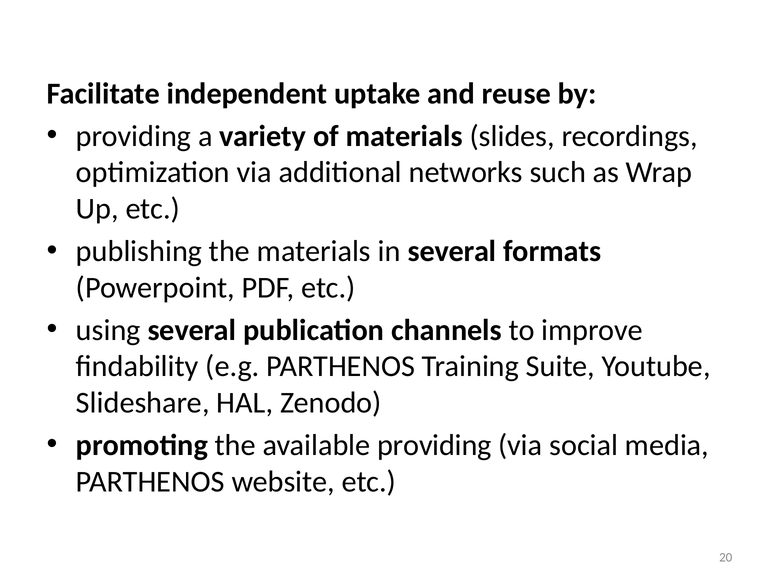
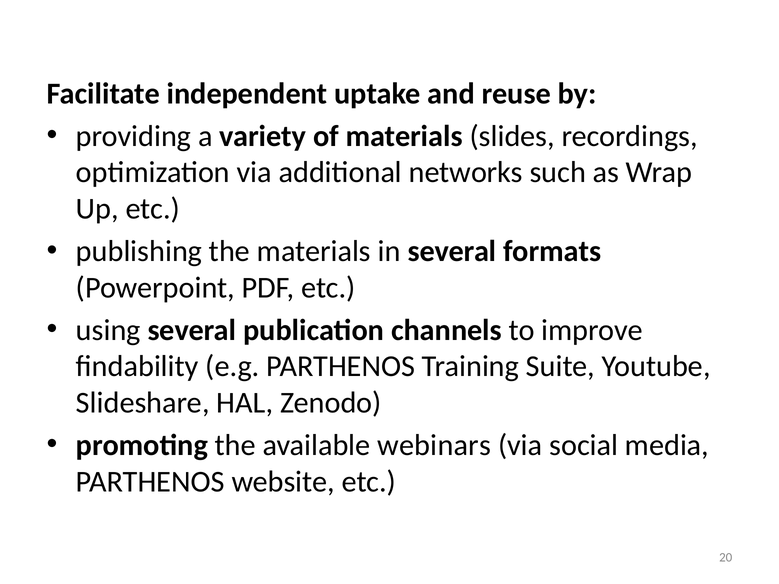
available providing: providing -> webinars
